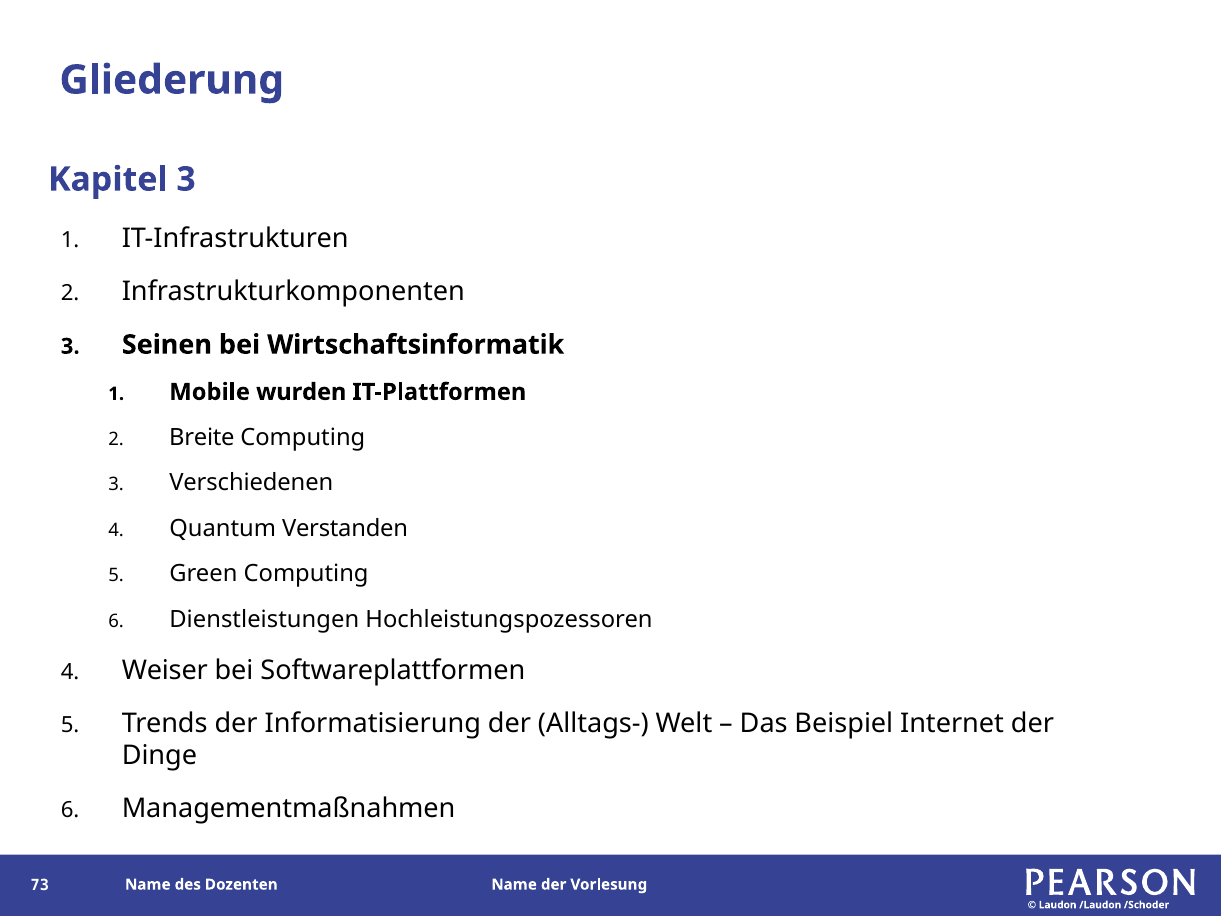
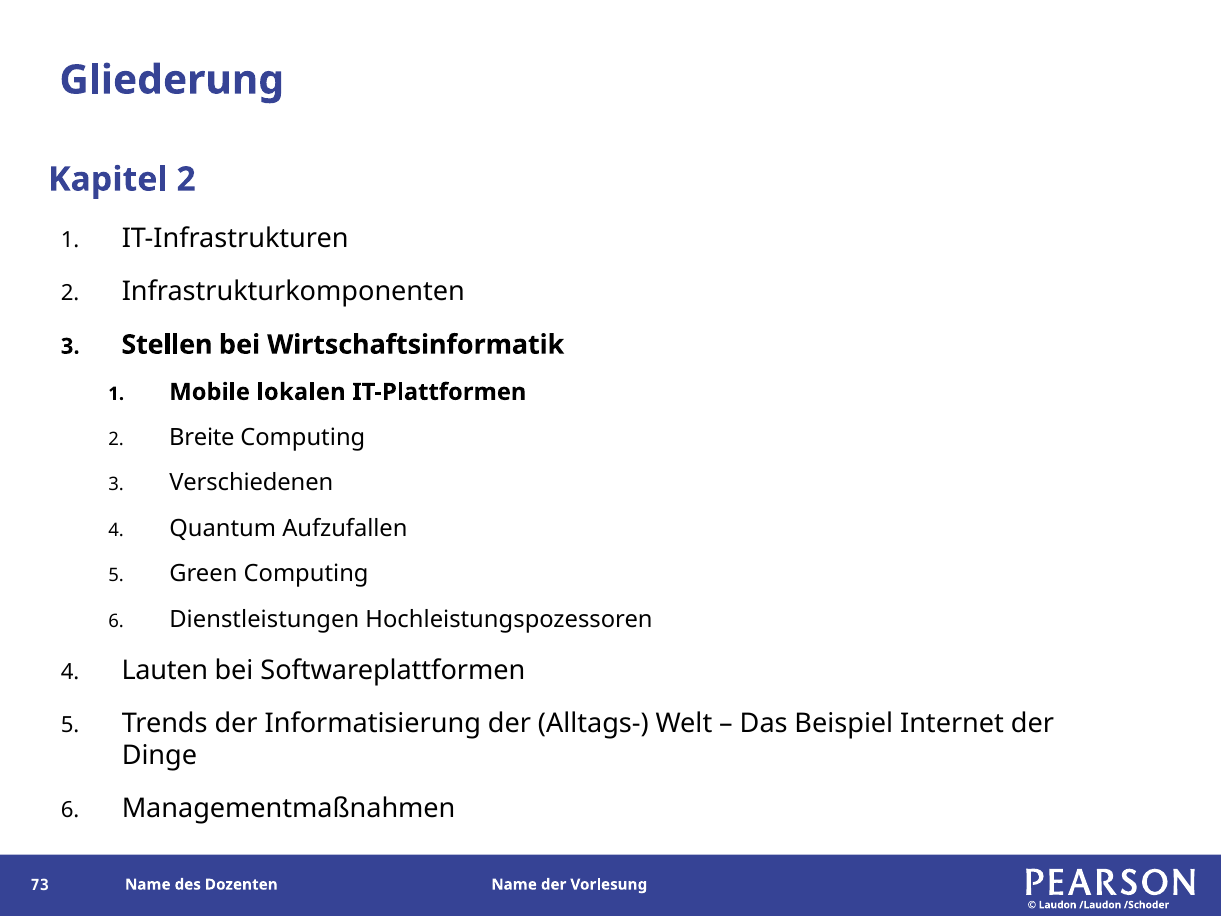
Kapitel 3: 3 -> 2
Seinen: Seinen -> Stellen
wurden: wurden -> lokalen
Verstanden: Verstanden -> Aufzufallen
Weiser: Weiser -> Lauten
